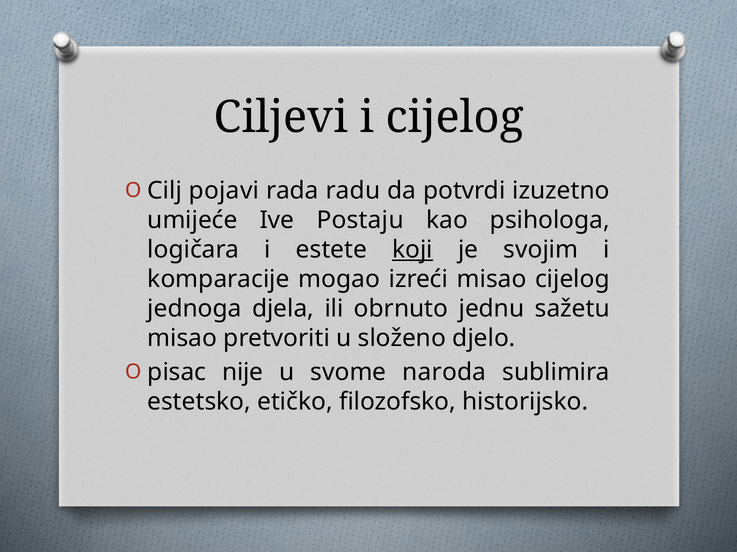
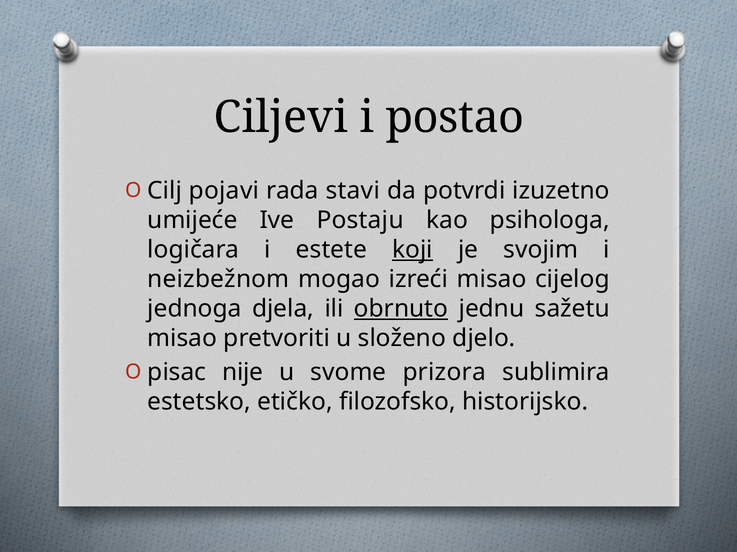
i cijelog: cijelog -> postao
radu: radu -> stavi
komparacije: komparacije -> neizbežnom
obrnuto underline: none -> present
naroda: naroda -> prizora
